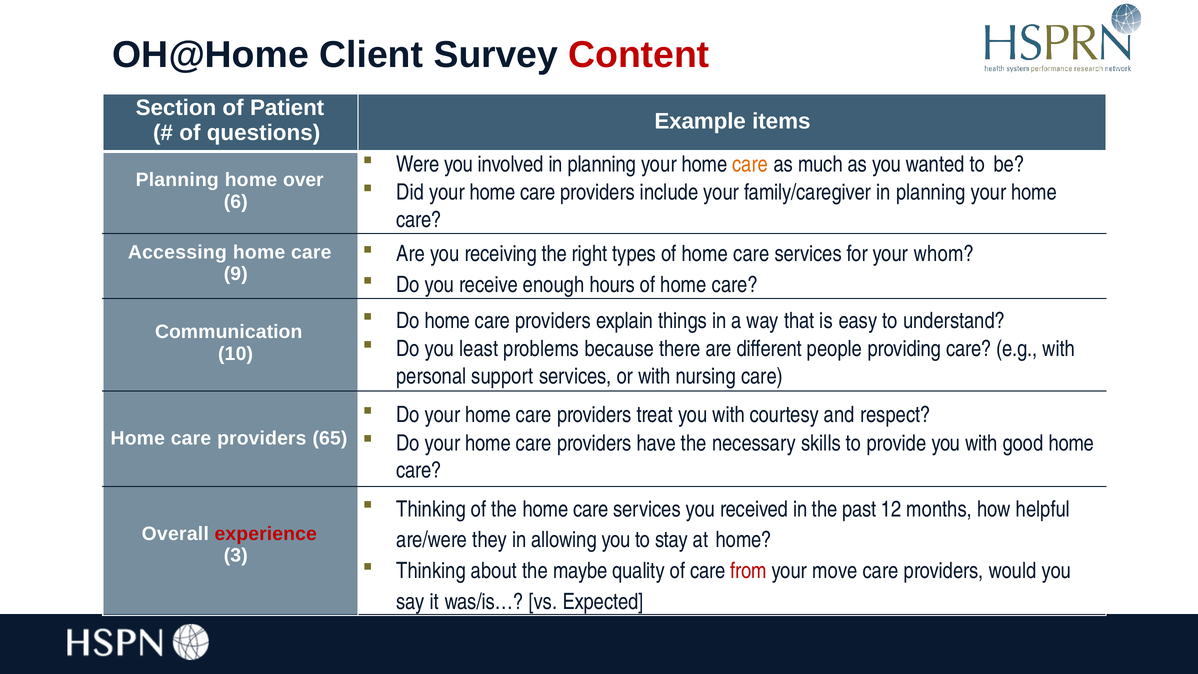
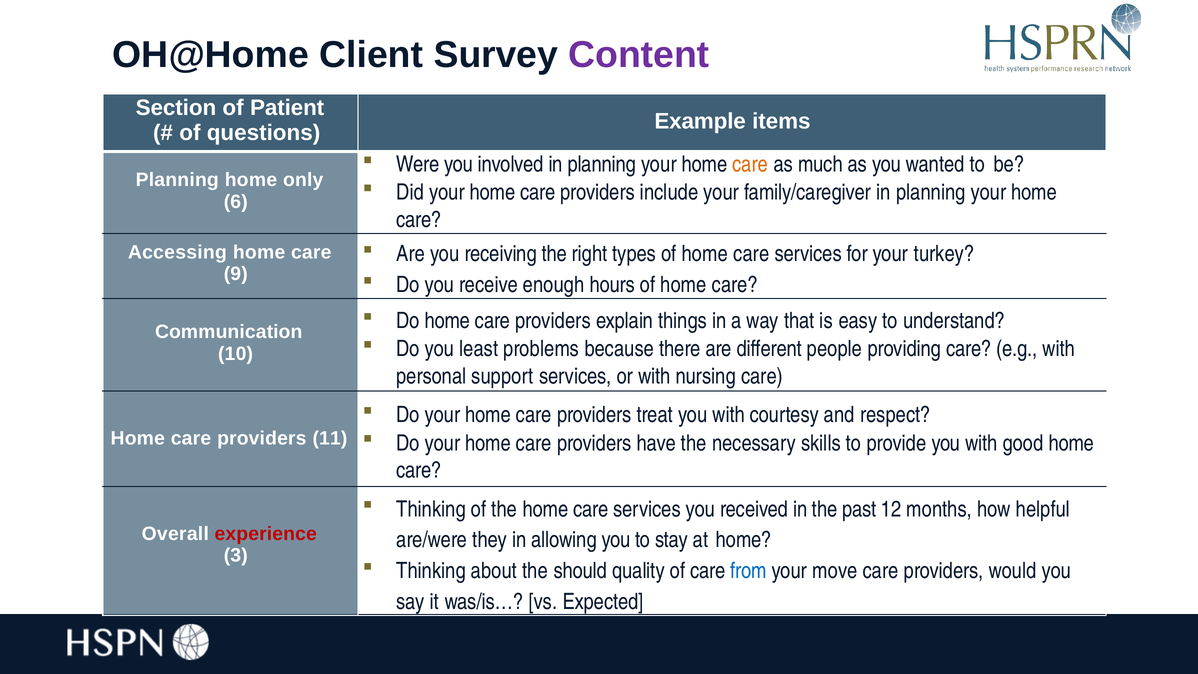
Content colour: red -> purple
over: over -> only
whom: whom -> turkey
65: 65 -> 11
maybe: maybe -> should
from colour: red -> blue
